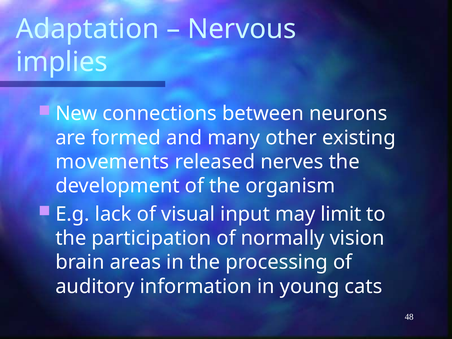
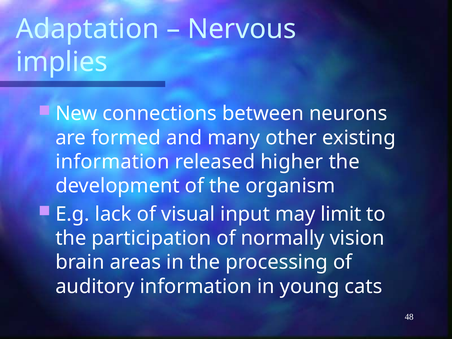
movements at (112, 162): movements -> information
nerves: nerves -> higher
